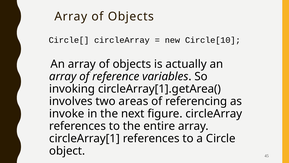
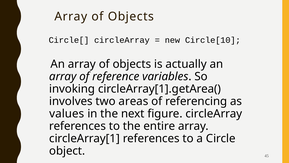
invoke: invoke -> values
